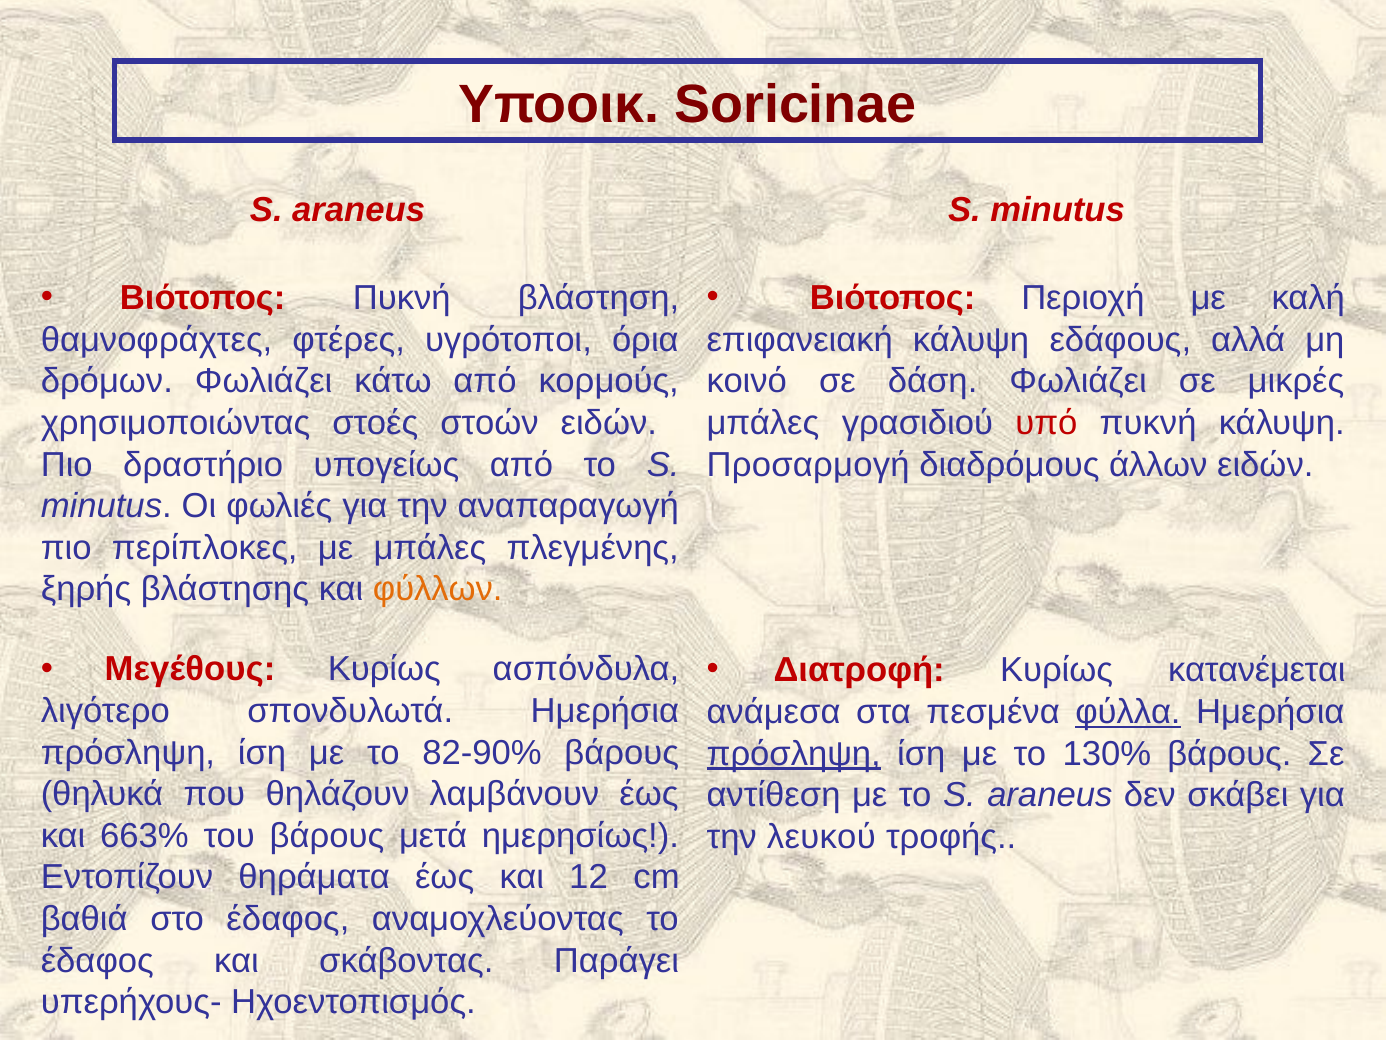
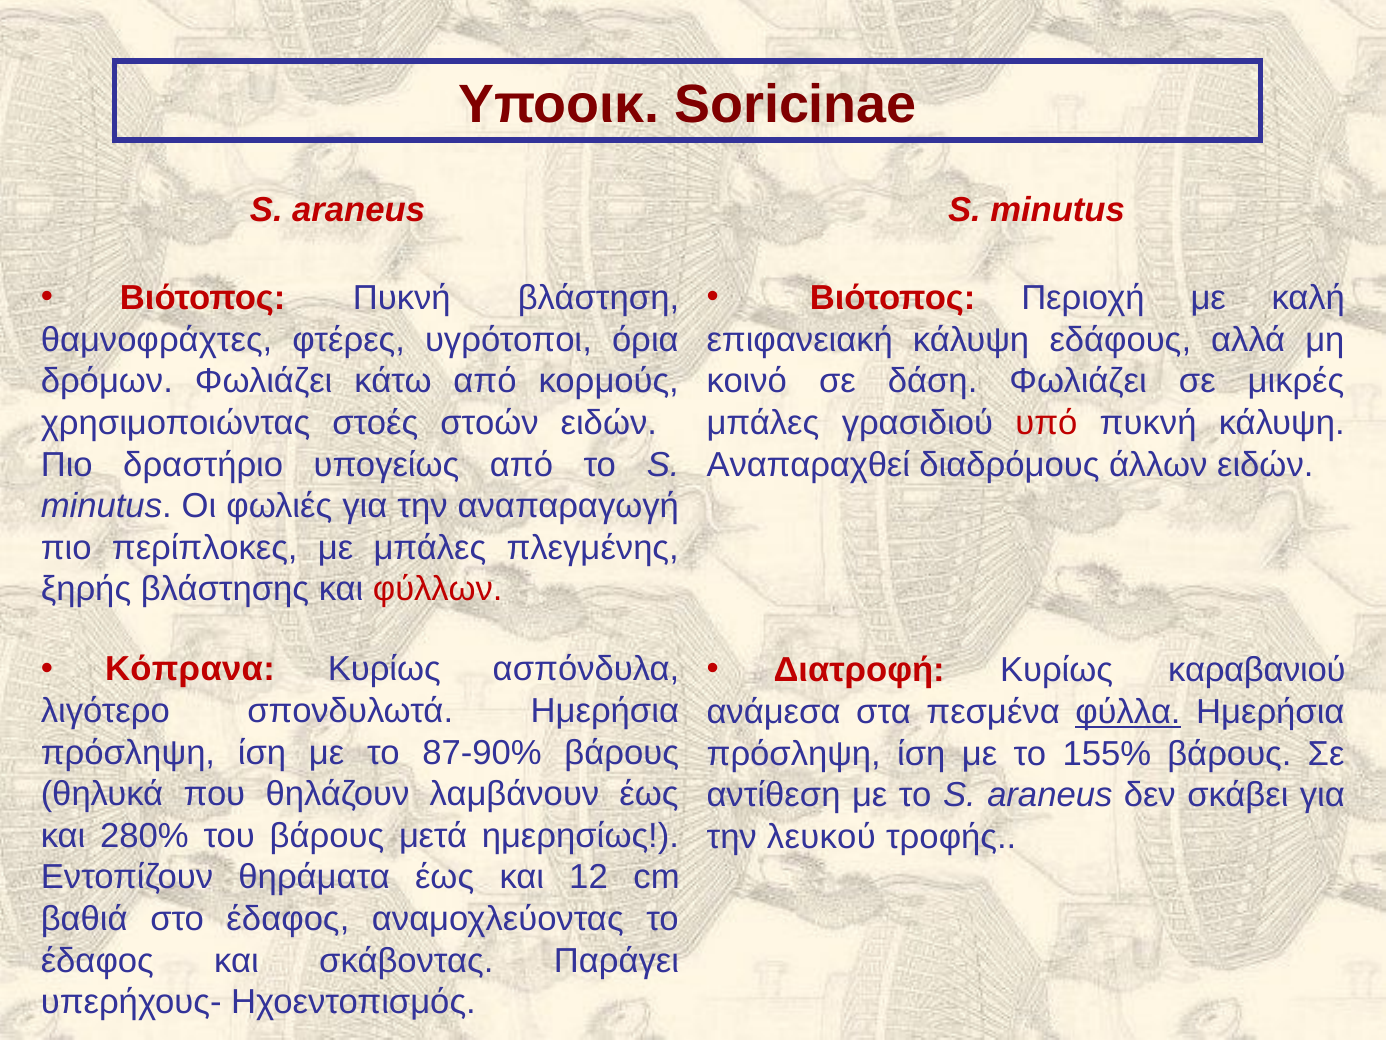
Προσαρμογή: Προσαρμογή -> Αναπαραχθεί
φύλλων colour: orange -> red
Μεγέθους: Μεγέθους -> Κόπρανα
κατανέμεται: κατανέμεται -> καραβανιού
82-90%: 82-90% -> 87-90%
πρόσληψη at (794, 753) underline: present -> none
130%: 130% -> 155%
663%: 663% -> 280%
